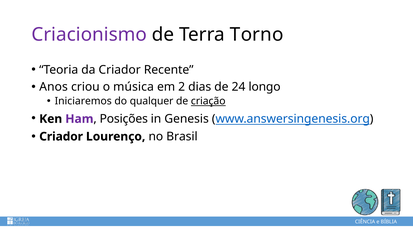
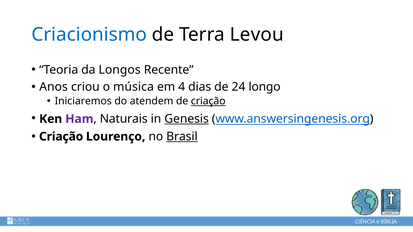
Criacionismo colour: purple -> blue
Torno: Torno -> Levou
da Criador: Criador -> Longos
2: 2 -> 4
qualquer: qualquer -> atendem
Posições: Posições -> Naturais
Genesis underline: none -> present
Criador at (61, 137): Criador -> Criação
Brasil underline: none -> present
